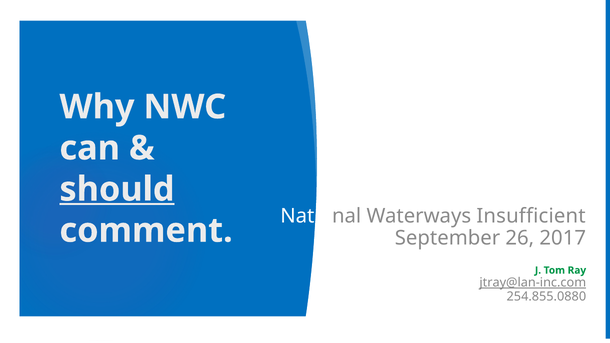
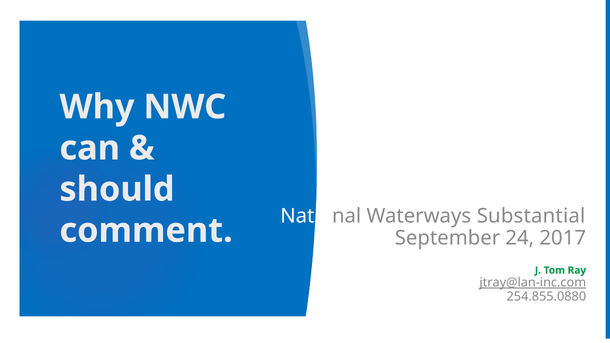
should underline: present -> none
Insufficient: Insufficient -> Substantial
26: 26 -> 24
